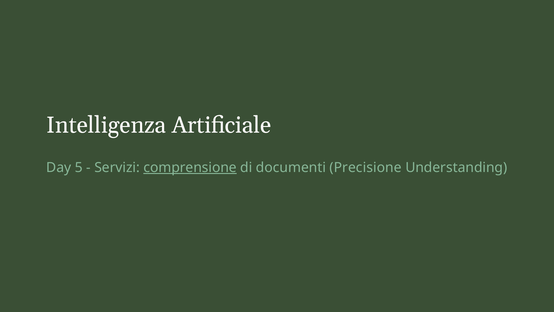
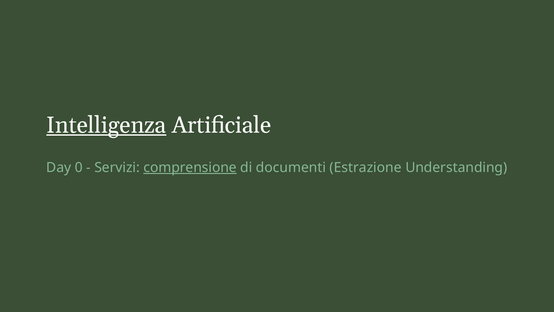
Intelligenza underline: none -> present
5: 5 -> 0
Precisione: Precisione -> Estrazione
